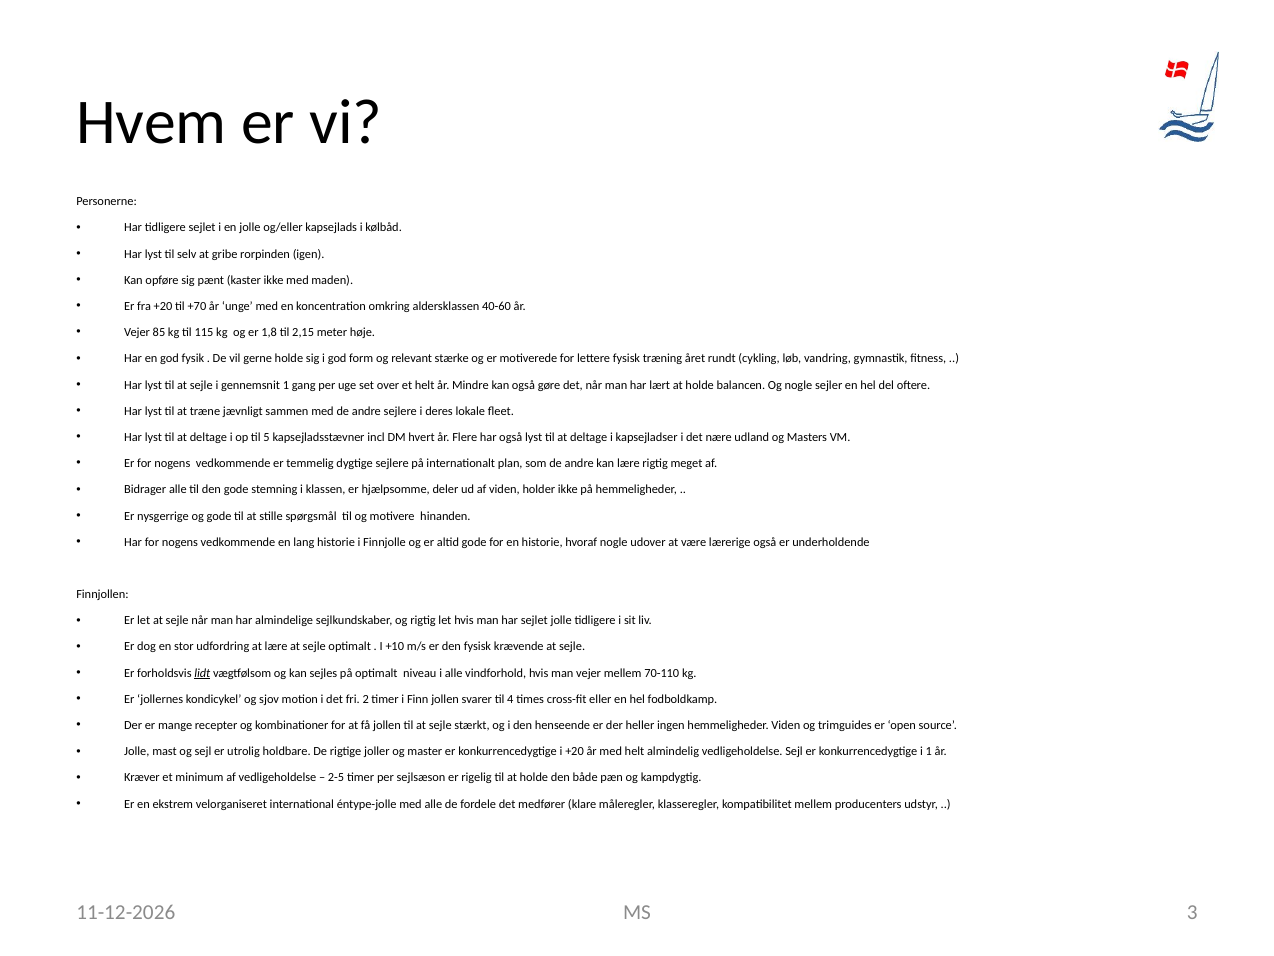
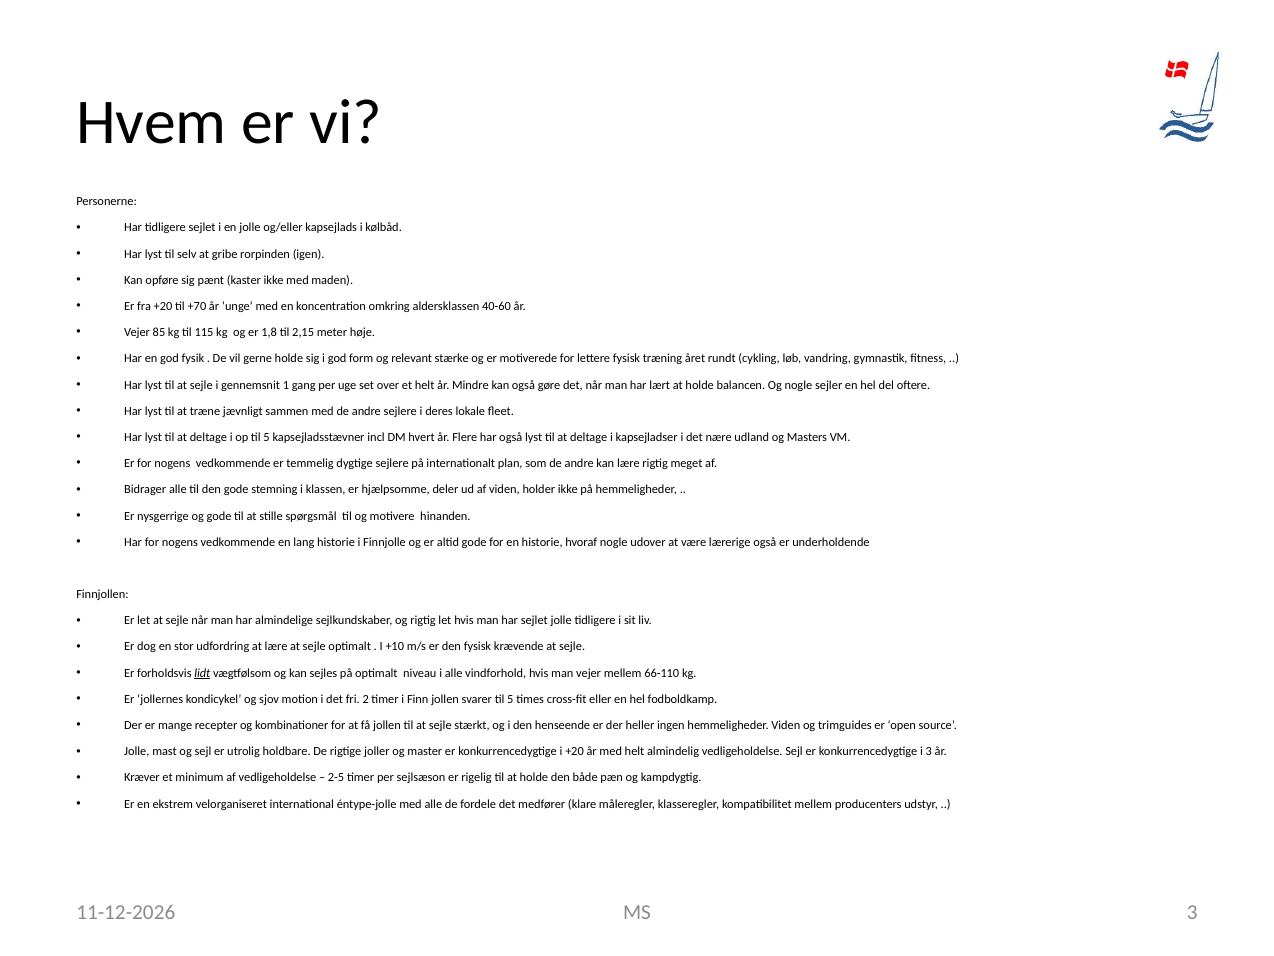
70-110: 70-110 -> 66-110
svarer til 4: 4 -> 5
i 1: 1 -> 3
